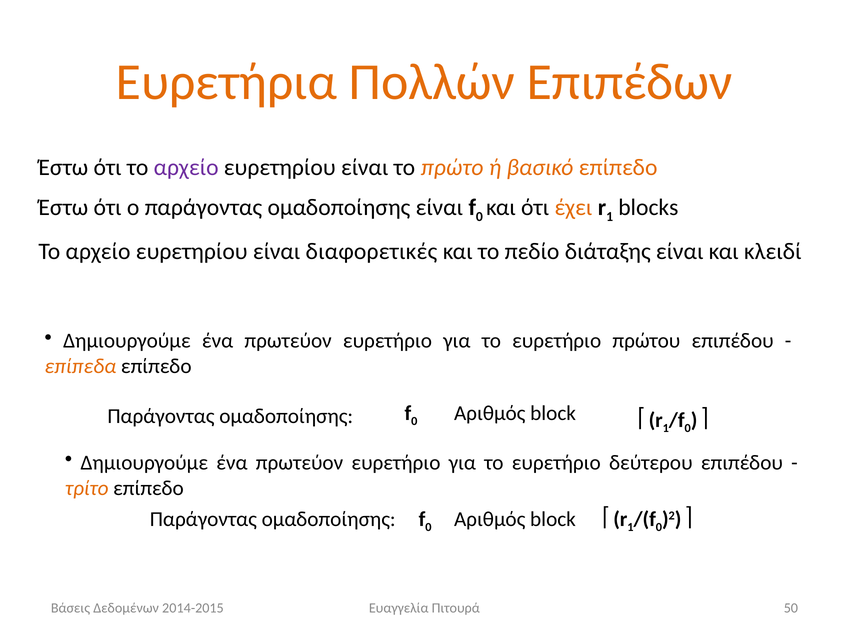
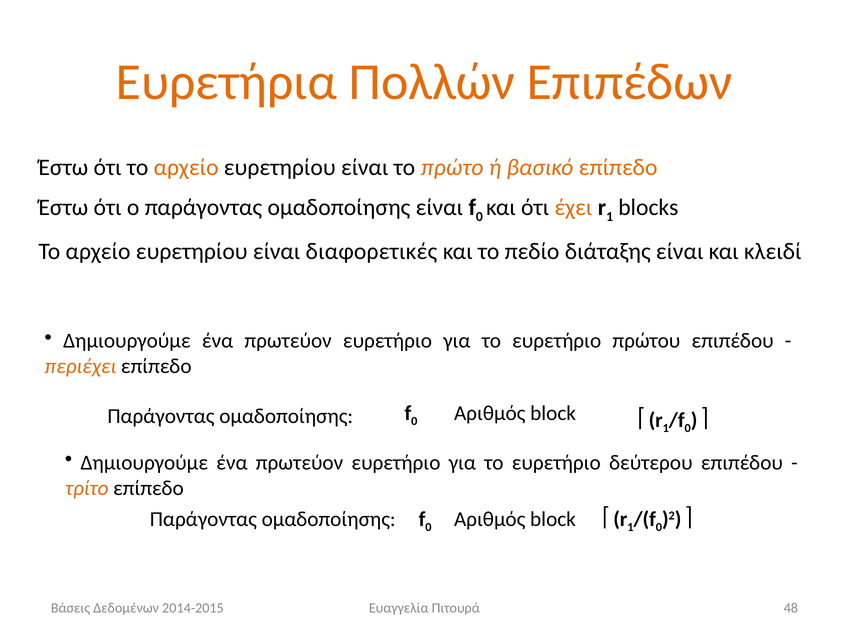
αρχείο at (186, 167) colour: purple -> orange
επίπεδα: επίπεδα -> περιέχει
50: 50 -> 48
